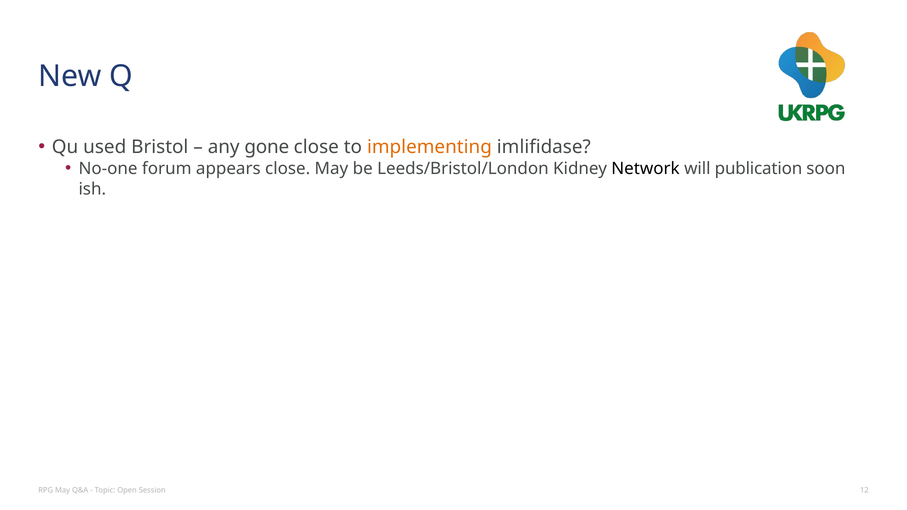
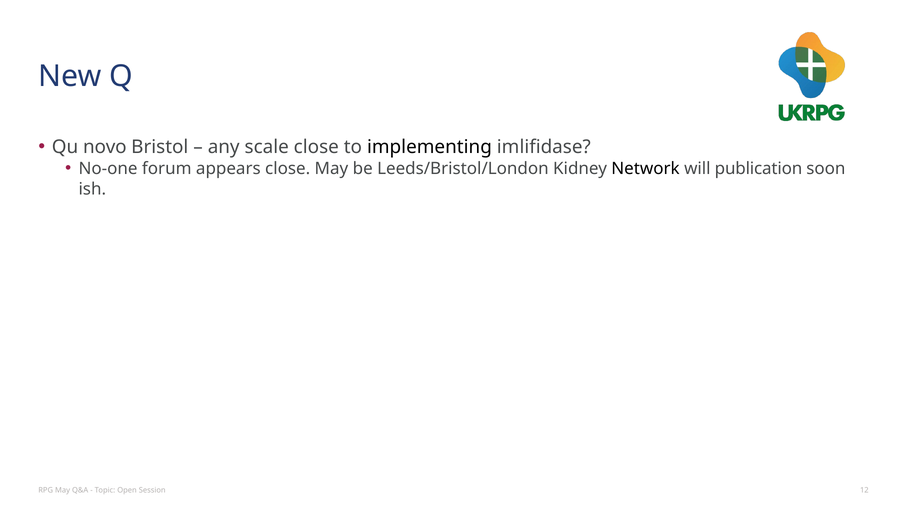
used: used -> novo
gone: gone -> scale
implementing colour: orange -> black
